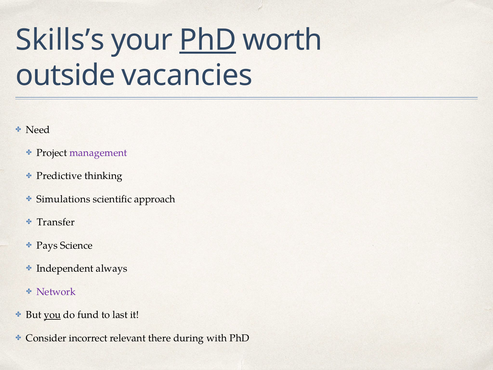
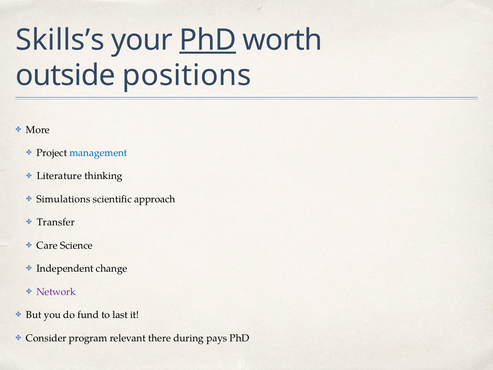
vacancies: vacancies -> positions
Need: Need -> More
management colour: purple -> blue
Predictive: Predictive -> Literature
Pays: Pays -> Care
always: always -> change
you underline: present -> none
incorrect: incorrect -> program
with: with -> pays
